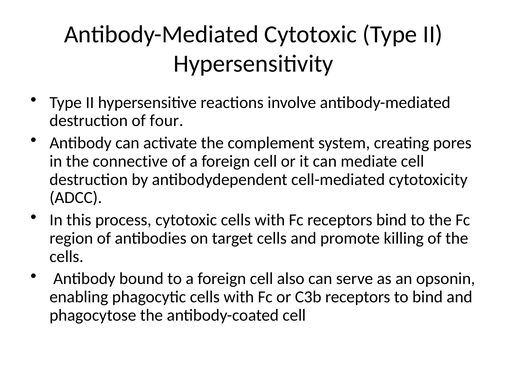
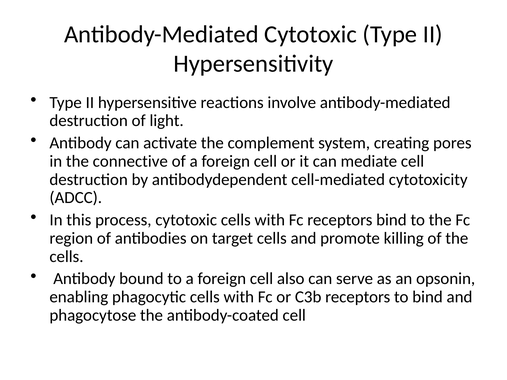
four: four -> light
